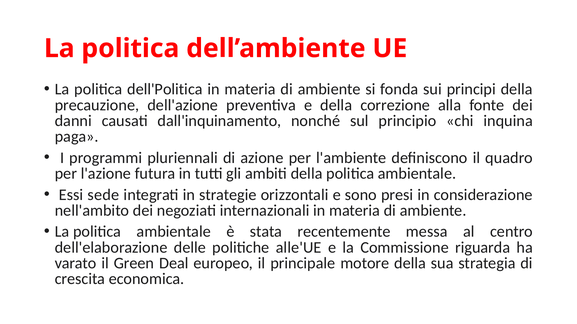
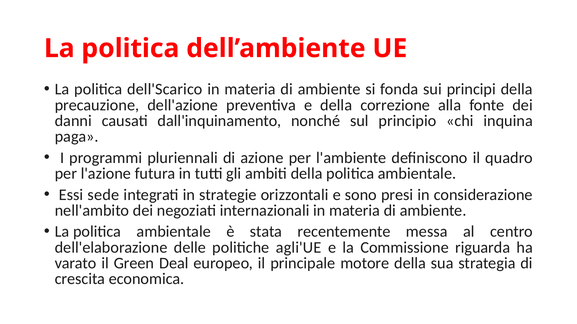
dell'Politica: dell'Politica -> dell'Scarico
alle'UE: alle'UE -> agli'UE
